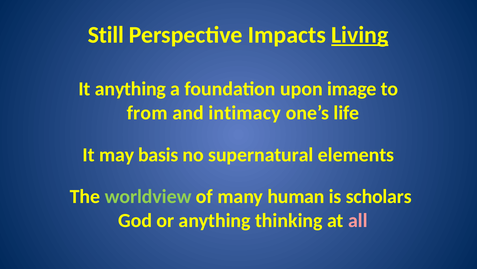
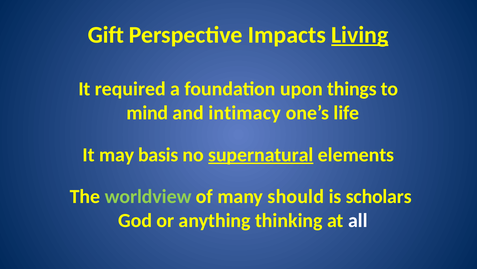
Still: Still -> Gift
It anything: anything -> required
image: image -> things
from: from -> mind
supernatural underline: none -> present
human: human -> should
all colour: pink -> white
